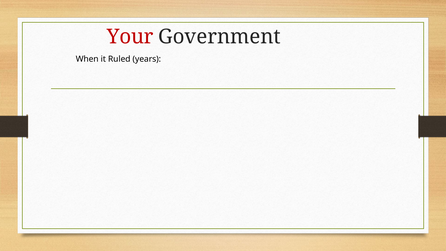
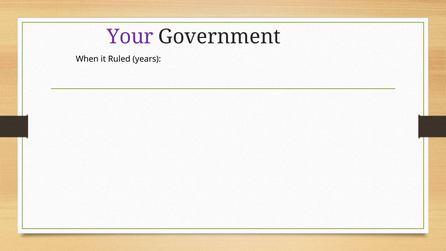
Your colour: red -> purple
